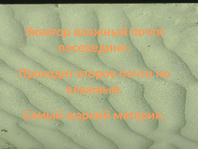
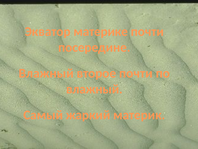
Экватор влажный: влажный -> материке
Проходит at (46, 73): Проходит -> Влажный
